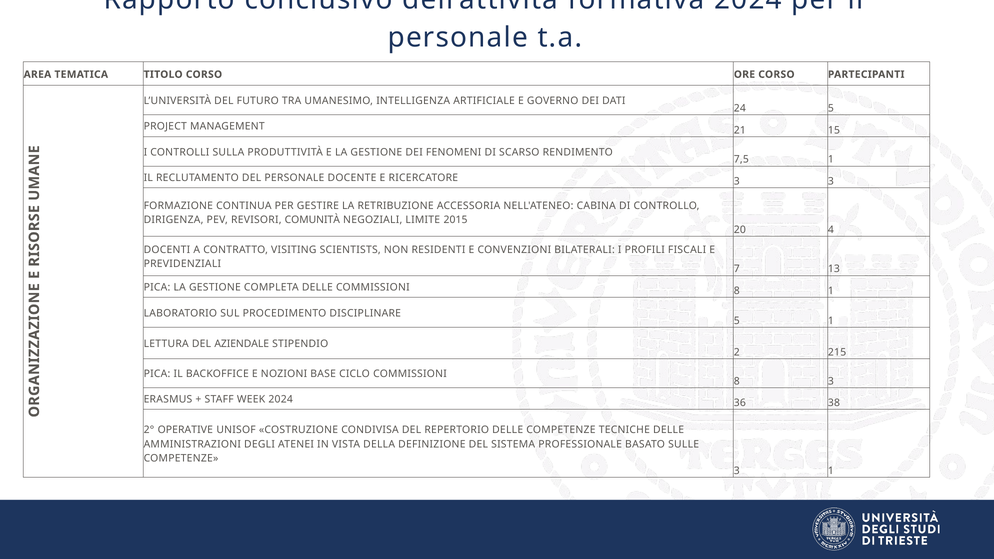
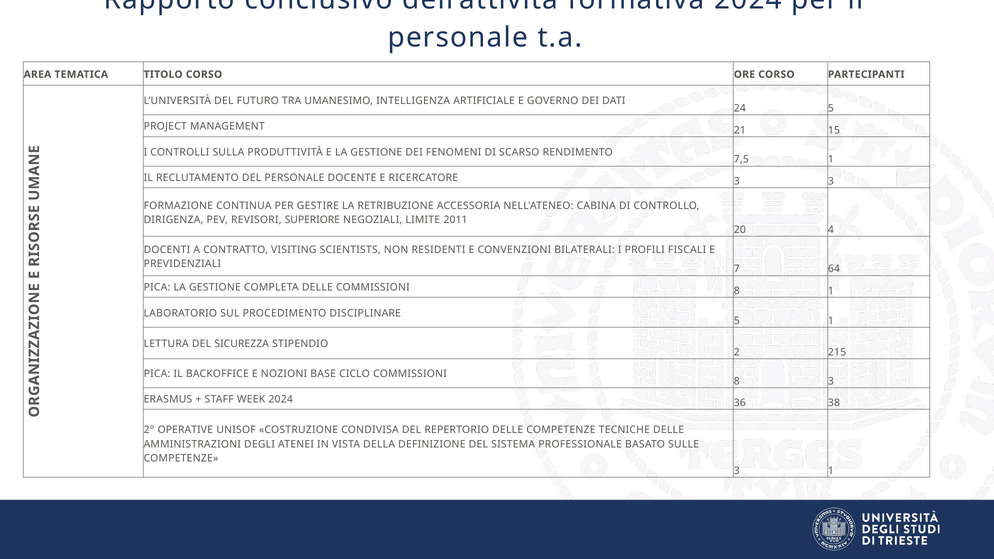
COMUNITÀ: COMUNITÀ -> SUPERIORE
2015: 2015 -> 2011
13: 13 -> 64
AZIENDALE: AZIENDALE -> SICUREZZA
